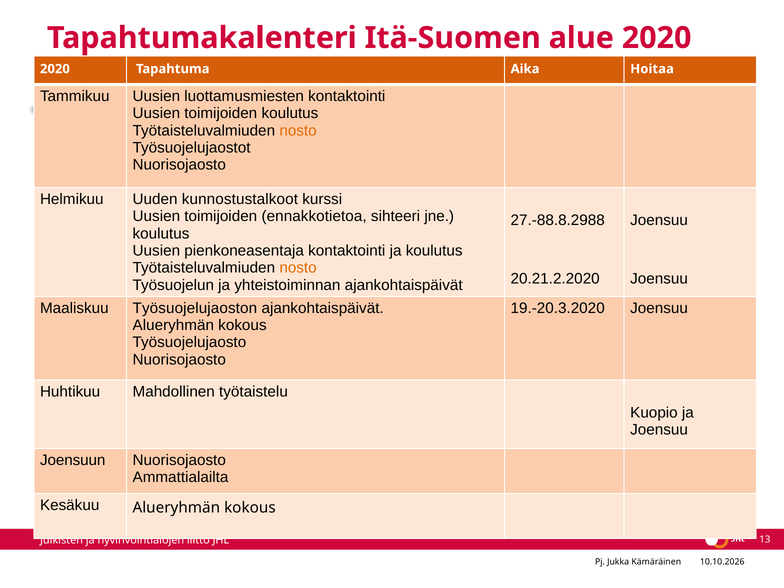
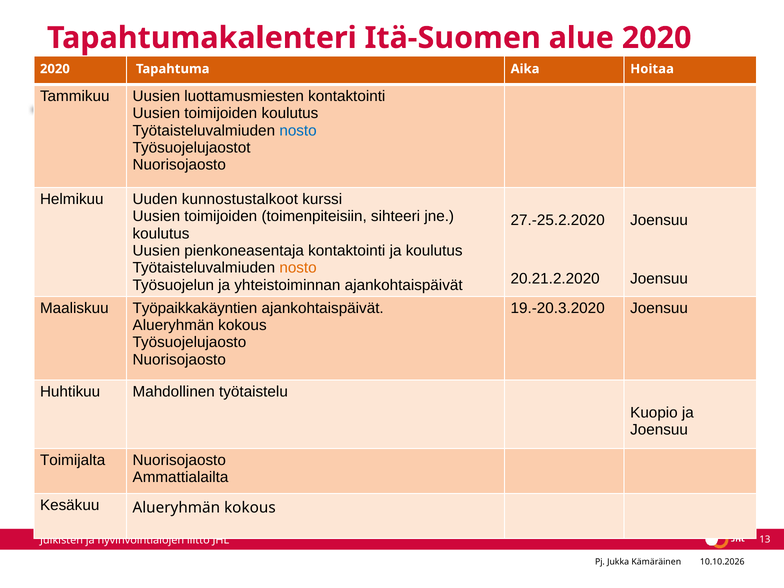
nosto at (298, 131) colour: orange -> blue
ennakkotietoa: ennakkotietoa -> toimenpiteisiin
27.-88.8.2988: 27.-88.8.2988 -> 27.-25.2.2020
Työsuojelujaoston: Työsuojelujaoston -> Työpaikkakäyntien
Joensuun: Joensuun -> Toimijalta
